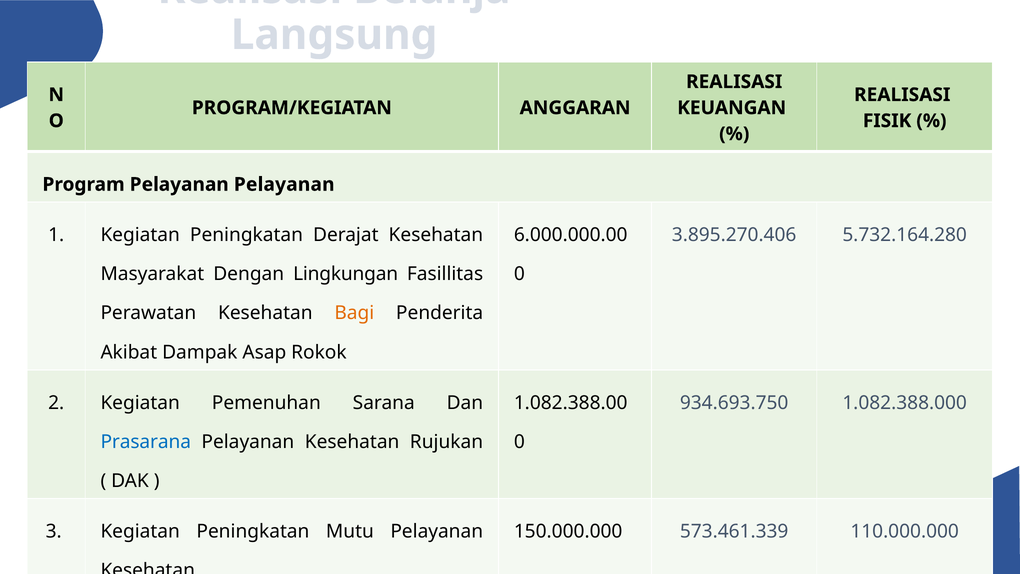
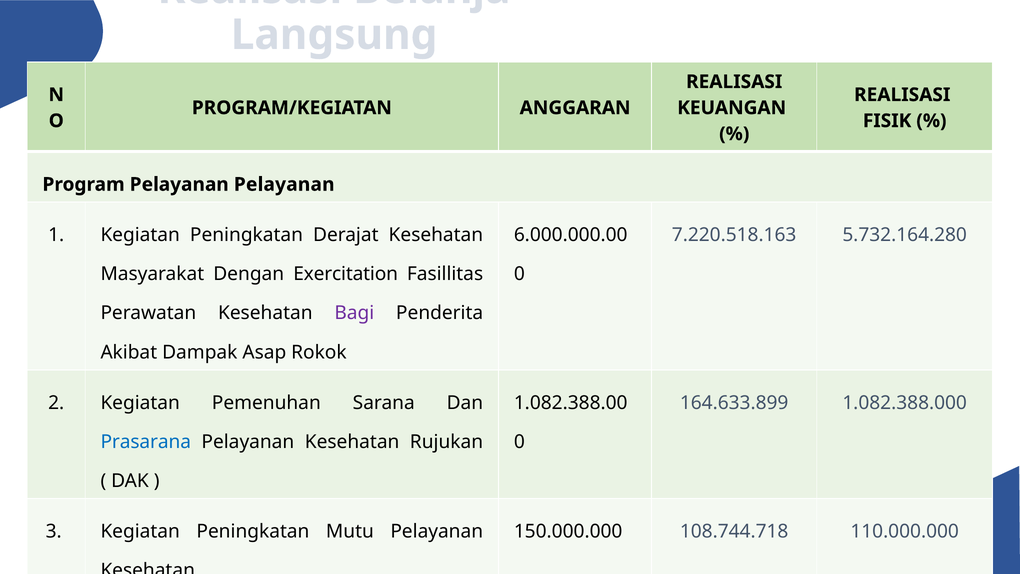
3.895.270.406: 3.895.270.406 -> 7.220.518.163
Lingkungan: Lingkungan -> Exercitation
Bagi at (354, 313) colour: orange -> purple
934.693.750: 934.693.750 -> 164.633.899
573.461.339: 573.461.339 -> 108.744.718
